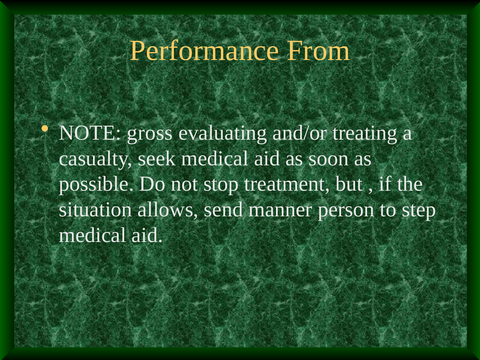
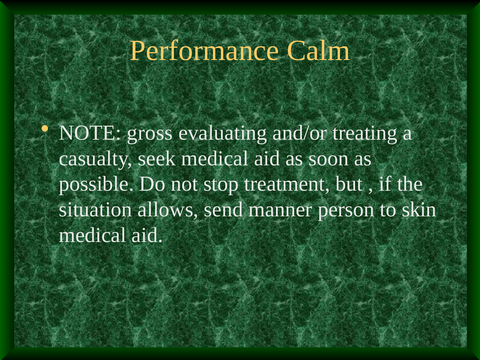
From: From -> Calm
step: step -> skin
